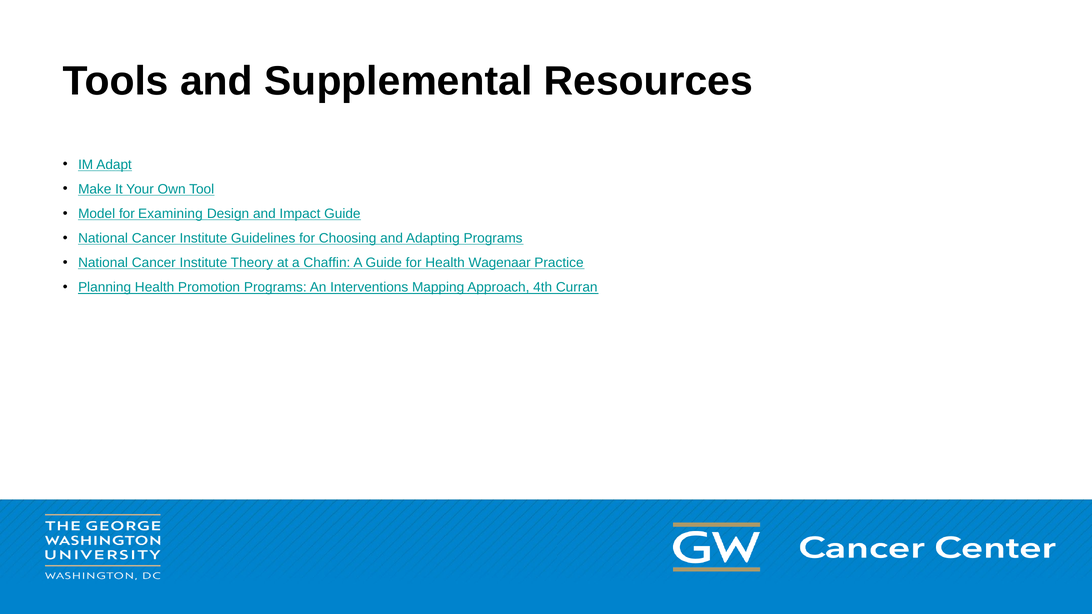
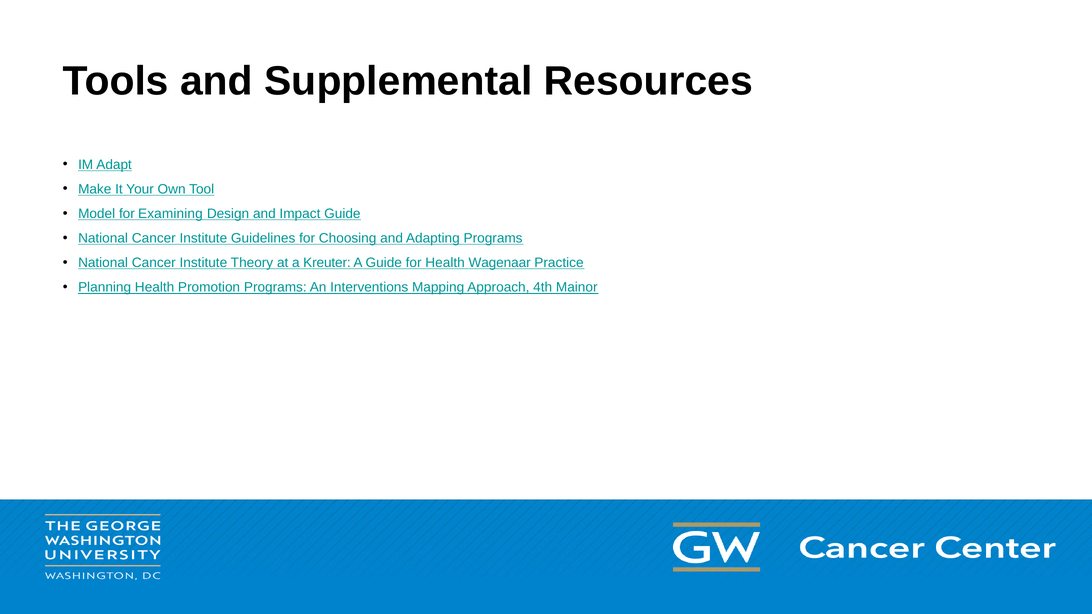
Chaffin: Chaffin -> Kreuter
Curran: Curran -> Mainor
